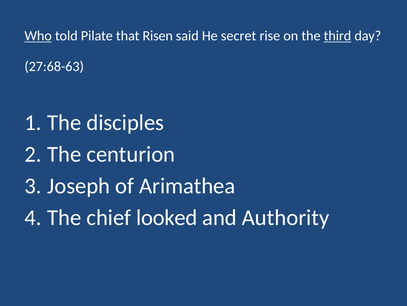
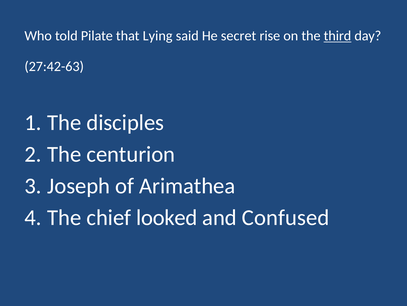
Who underline: present -> none
Risen: Risen -> Lying
27:68-63: 27:68-63 -> 27:42-63
Authority: Authority -> Confused
